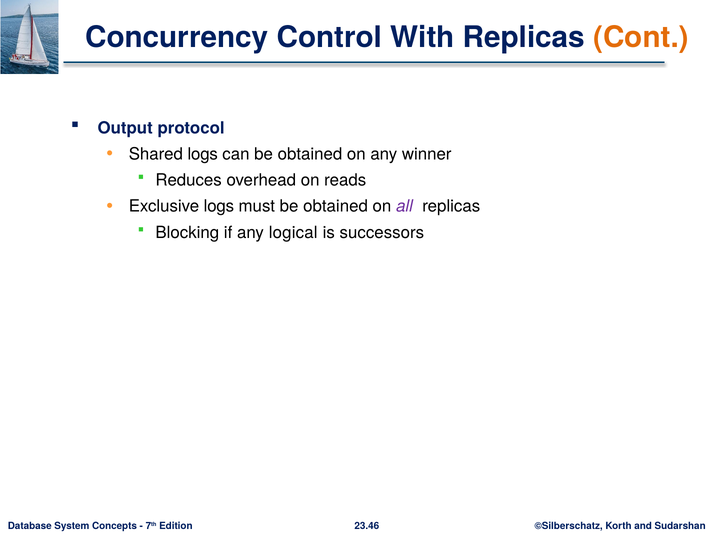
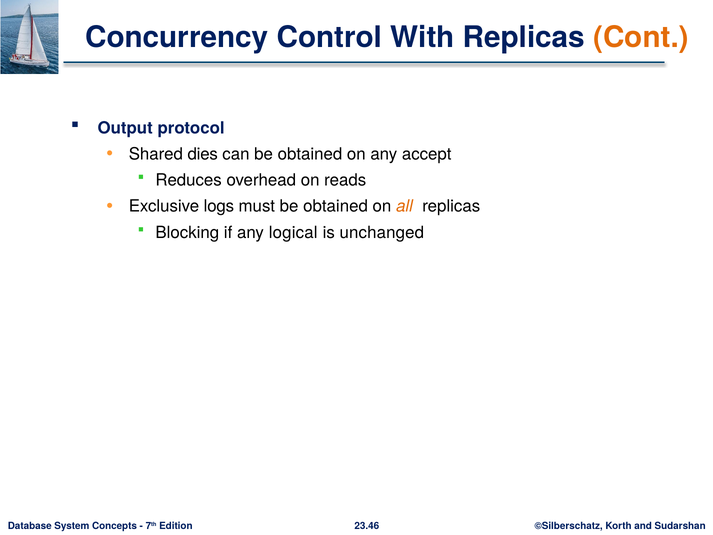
Shared logs: logs -> dies
winner: winner -> accept
all colour: purple -> orange
successors: successors -> unchanged
